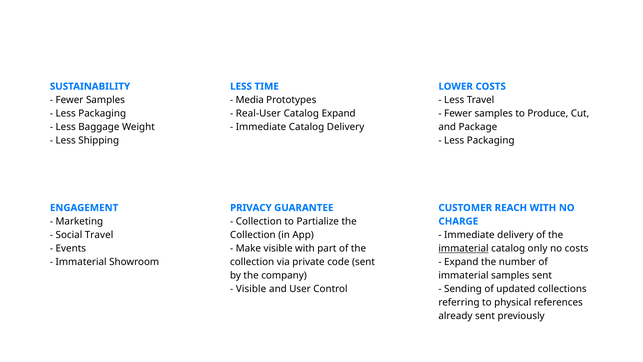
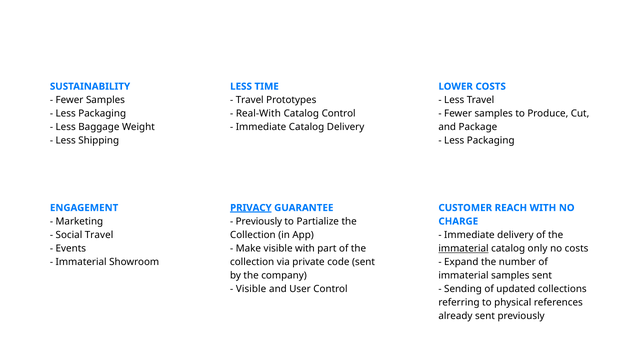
Media at (250, 100): Media -> Travel
Real-User: Real-User -> Real-With
Catalog Expand: Expand -> Control
PRIVACY underline: none -> present
Collection at (259, 221): Collection -> Previously
